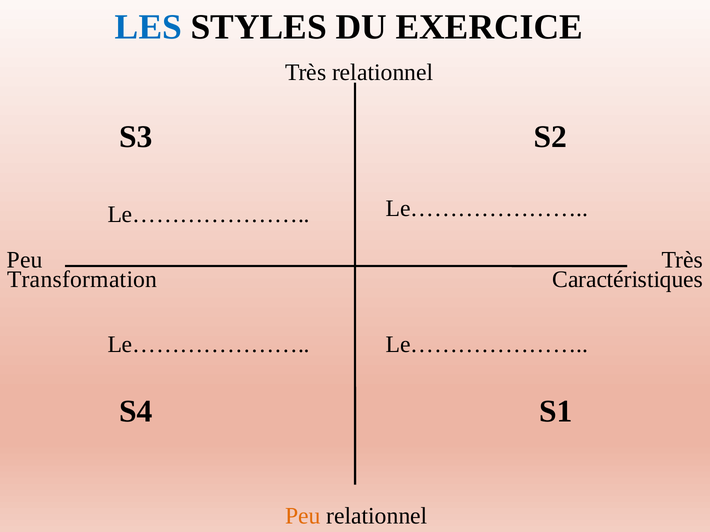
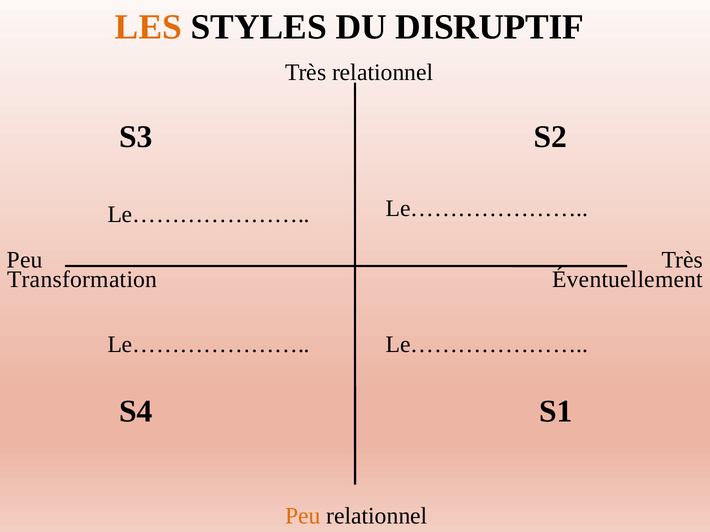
LES colour: blue -> orange
EXERCICE: EXERCICE -> DISRUPTIF
Caractéristiques: Caractéristiques -> Éventuellement
